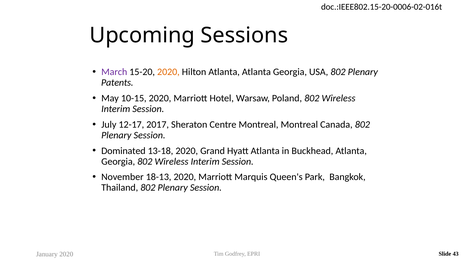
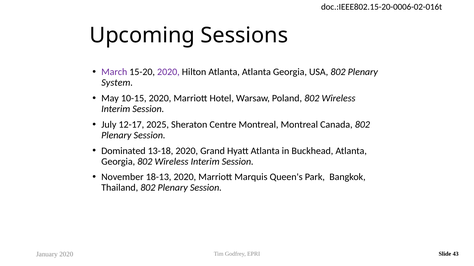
2020 at (168, 72) colour: orange -> purple
Patents: Patents -> System
2017: 2017 -> 2025
